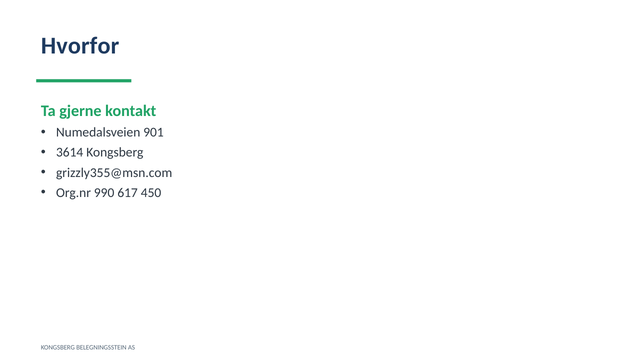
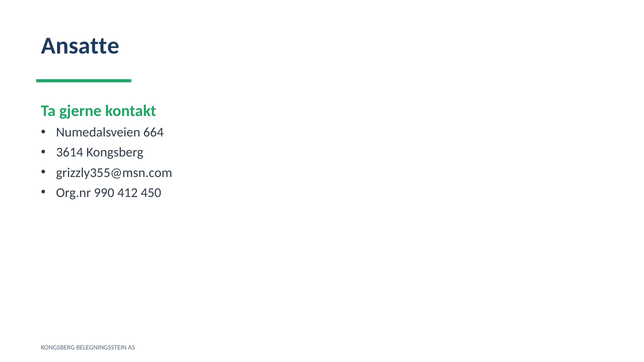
Hvorfor: Hvorfor -> Ansatte
901: 901 -> 664
617: 617 -> 412
